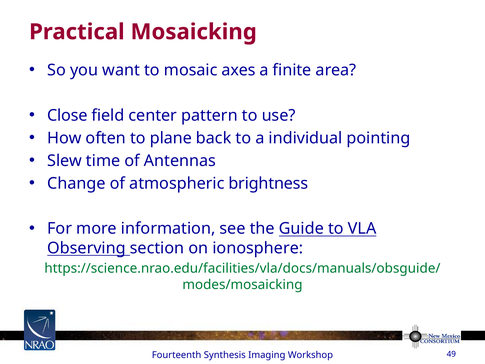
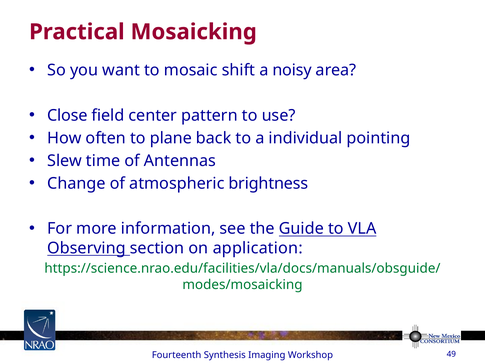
axes: axes -> shift
finite: finite -> noisy
ionosphere: ionosphere -> application
